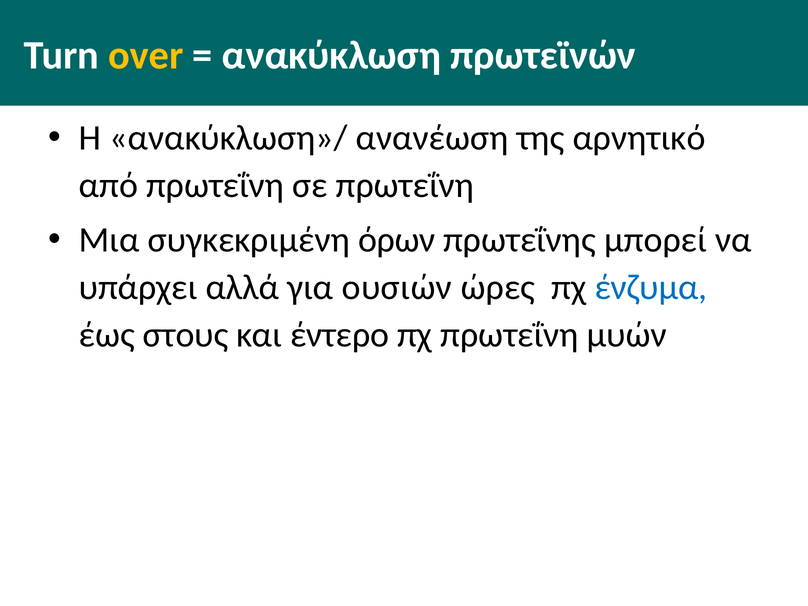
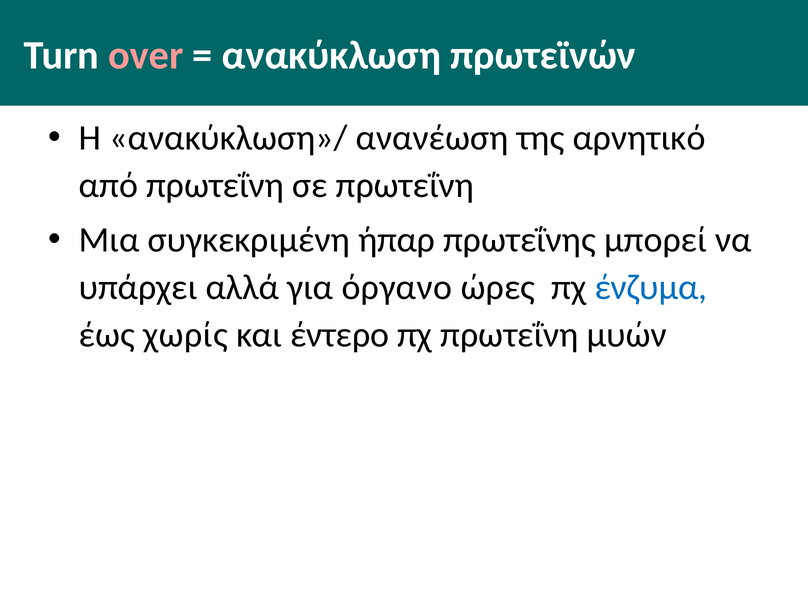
over colour: yellow -> pink
όρων: όρων -> ήπαρ
ουσιών: ουσιών -> όργανο
στους: στους -> χωρίς
